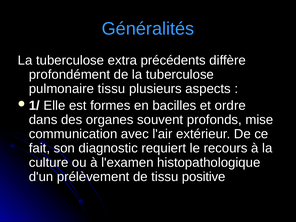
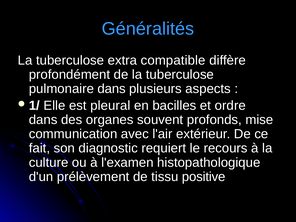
précédents: précédents -> compatible
pulmonaire tissu: tissu -> dans
formes: formes -> pleural
